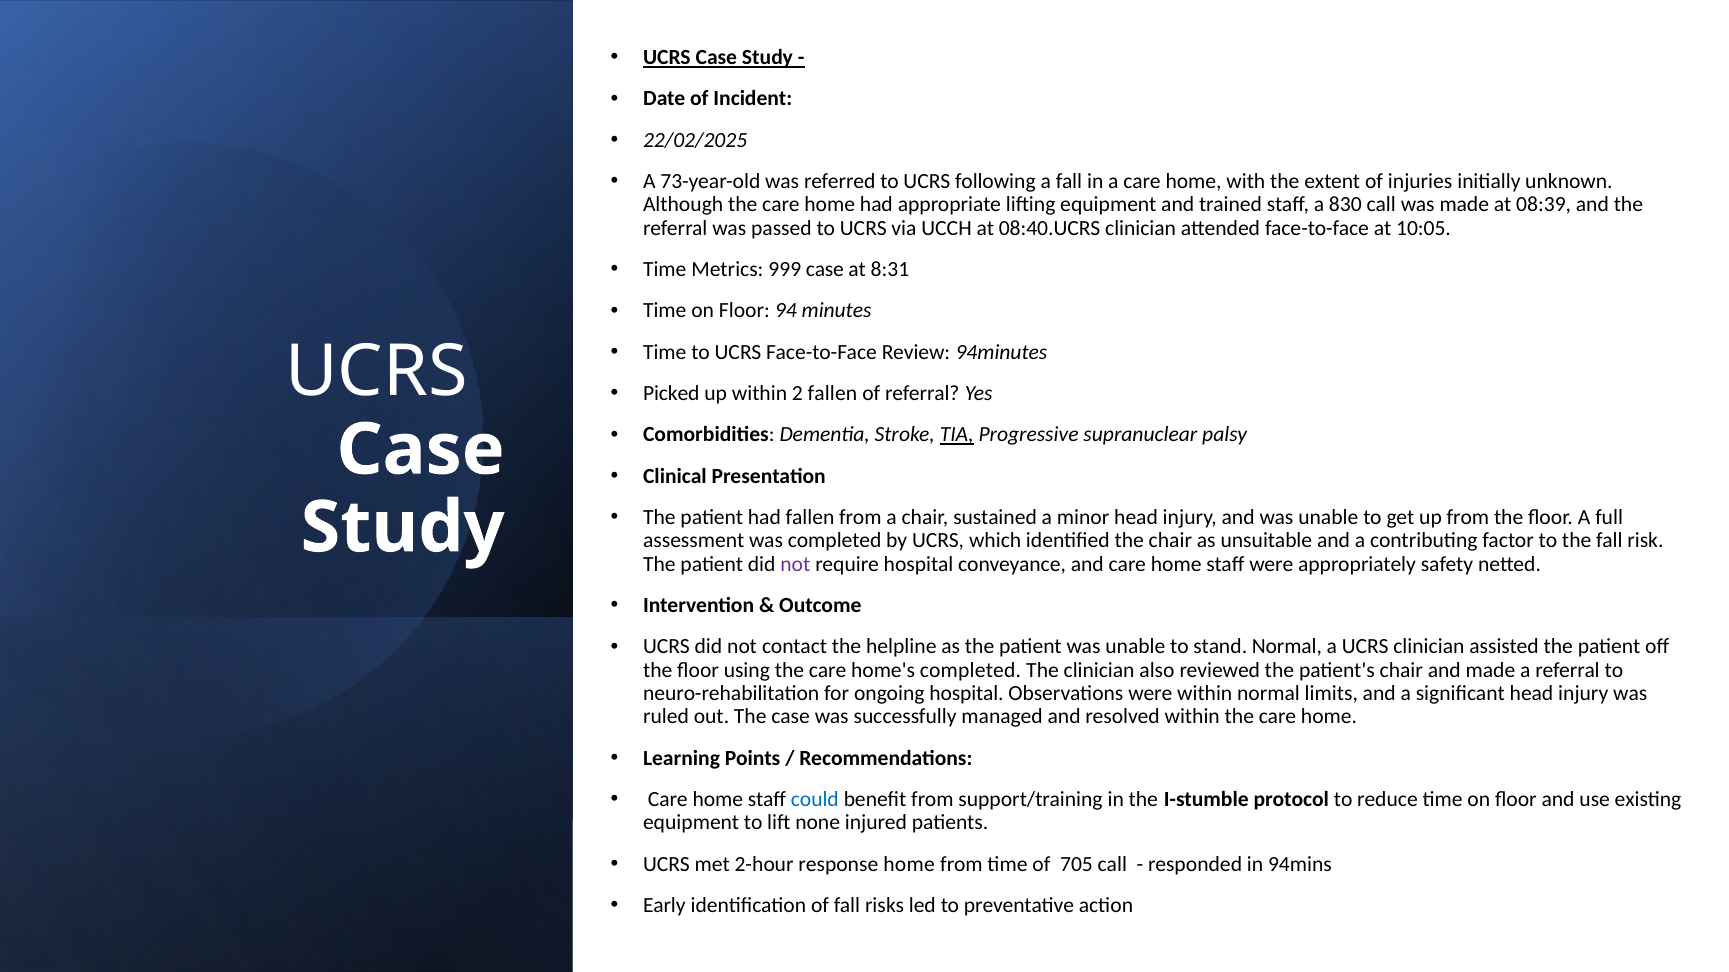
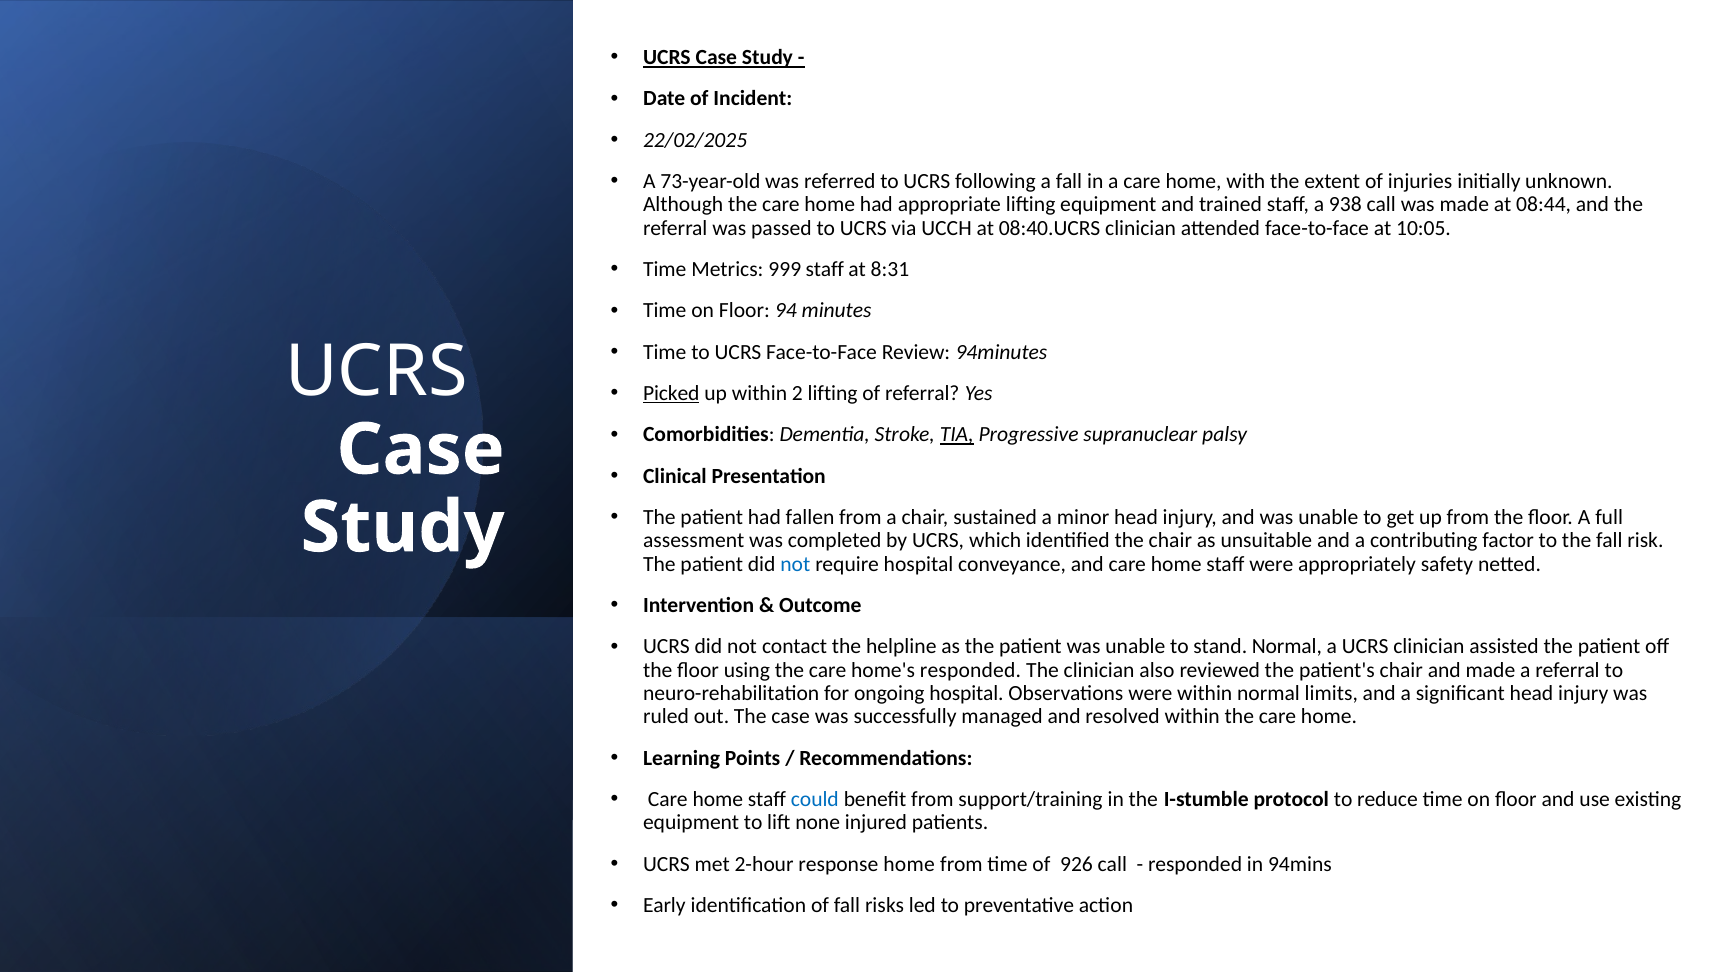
830: 830 -> 938
08:39: 08:39 -> 08:44
999 case: case -> staff
Picked underline: none -> present
2 fallen: fallen -> lifting
not at (795, 564) colour: purple -> blue
home's completed: completed -> responded
705: 705 -> 926
